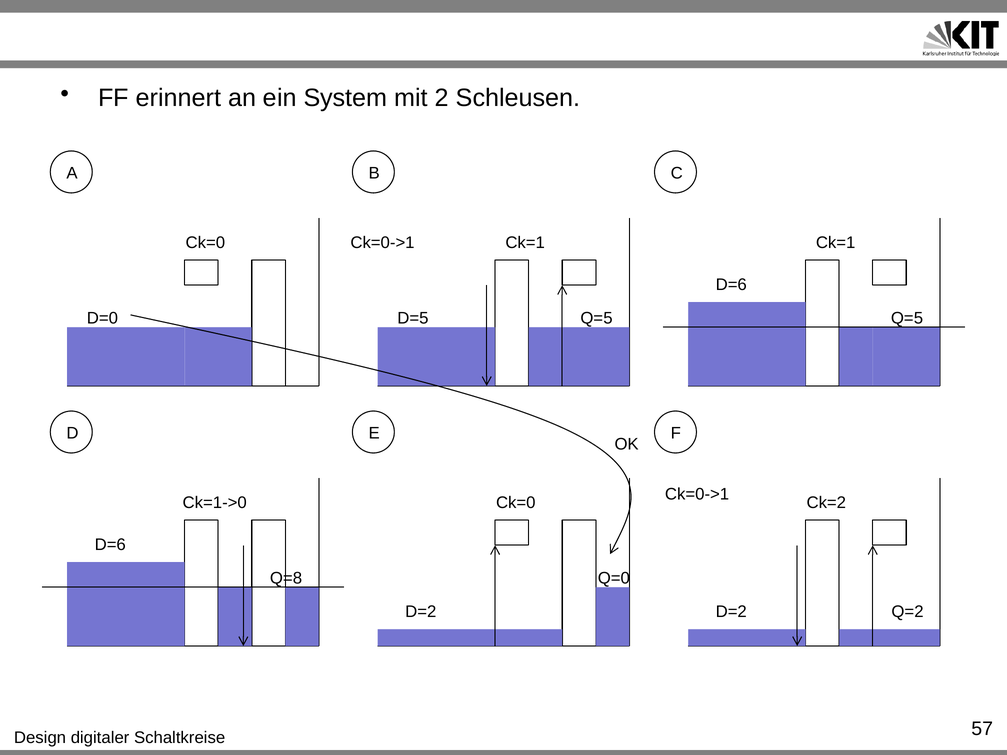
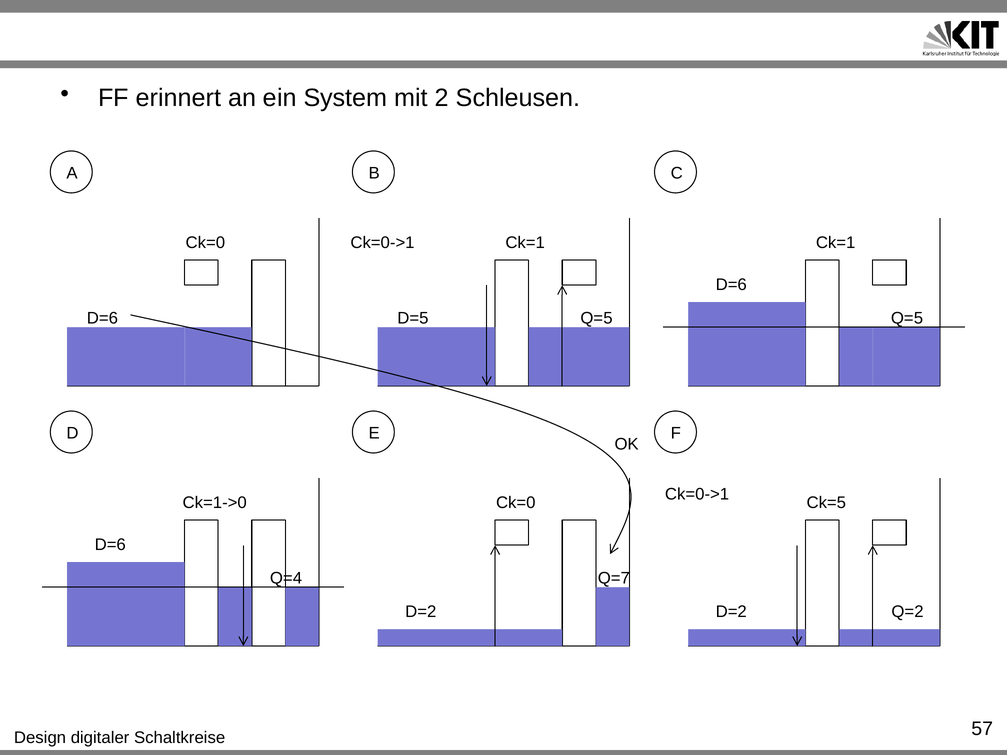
D=0 at (102, 318): D=0 -> D=6
Ck=2: Ck=2 -> Ck=5
Q=8: Q=8 -> Q=4
Q=0: Q=0 -> Q=7
